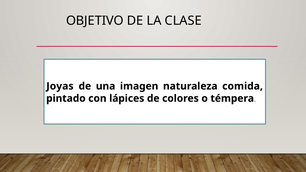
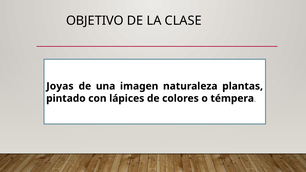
comida: comida -> plantas
